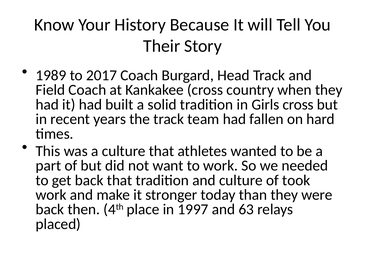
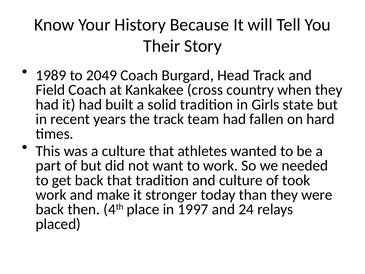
2017: 2017 -> 2049
Girls cross: cross -> state
63: 63 -> 24
